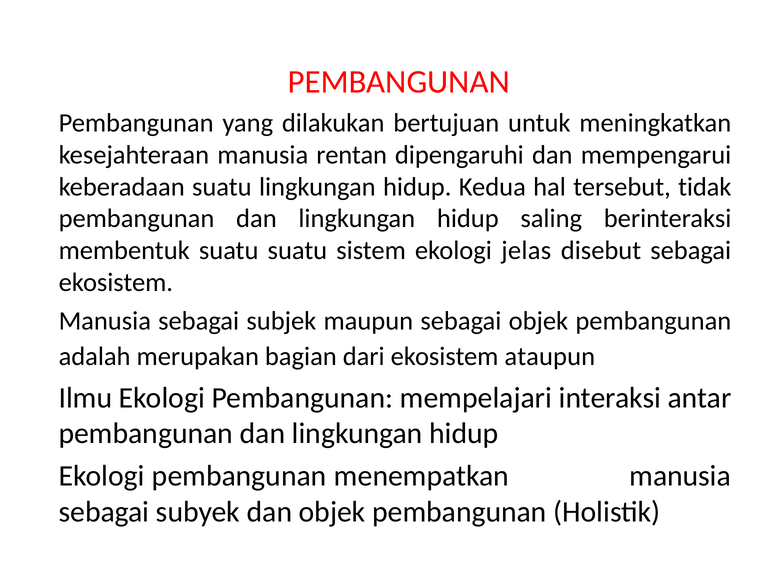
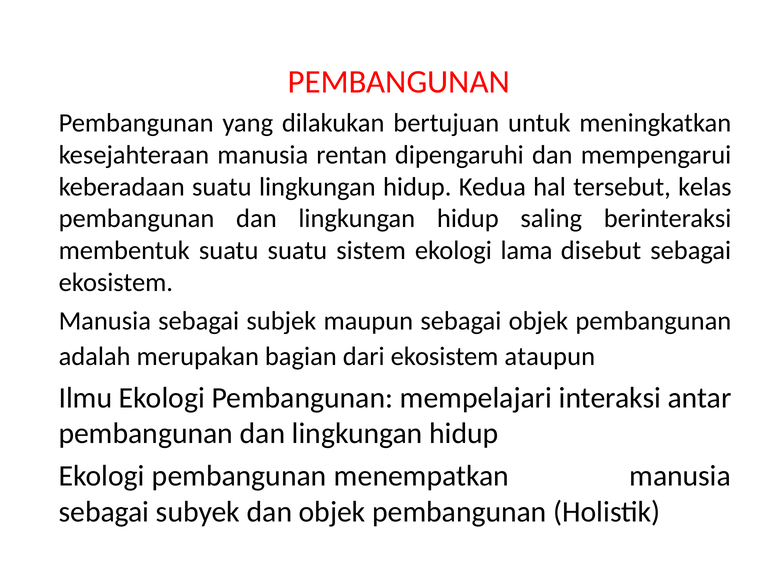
tidak: tidak -> kelas
jelas: jelas -> lama
